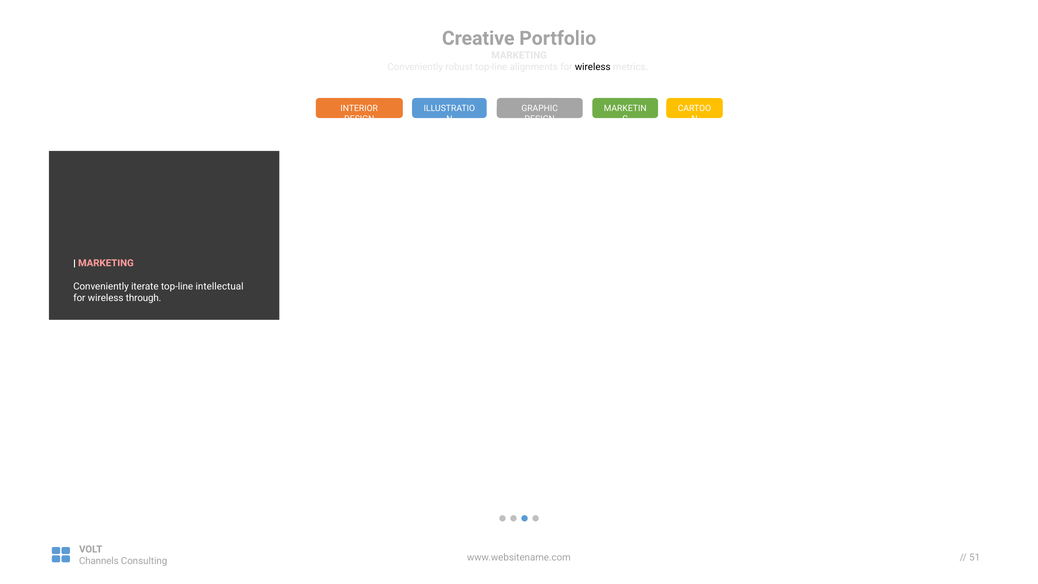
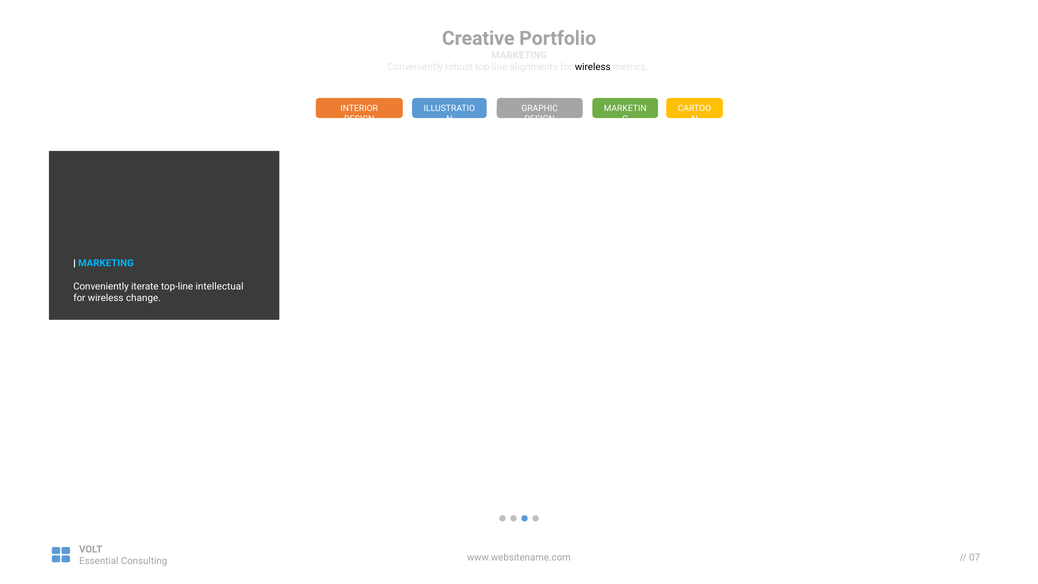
MARKETING at (106, 263) colour: pink -> light blue
through: through -> change
Channels: Channels -> Essential
51: 51 -> 07
